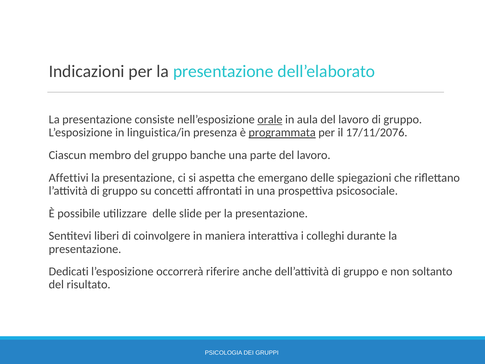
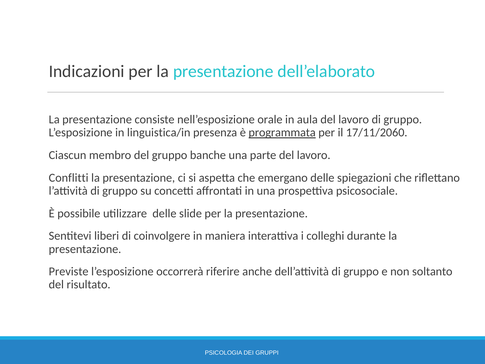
orale underline: present -> none
17/11/2076: 17/11/2076 -> 17/11/2060
Affettivi: Affettivi -> Conflitti
Dedicati: Dedicati -> Previste
